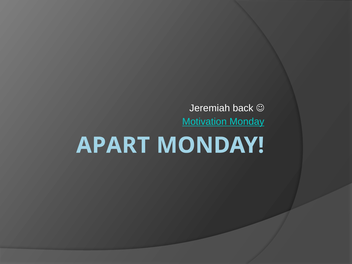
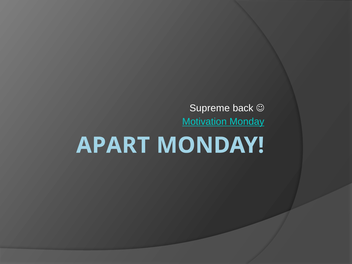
Jeremiah: Jeremiah -> Supreme
